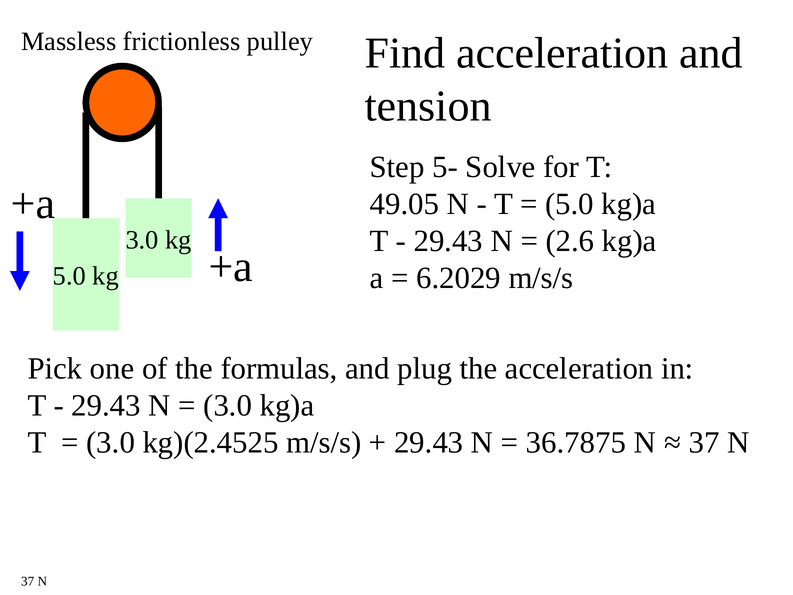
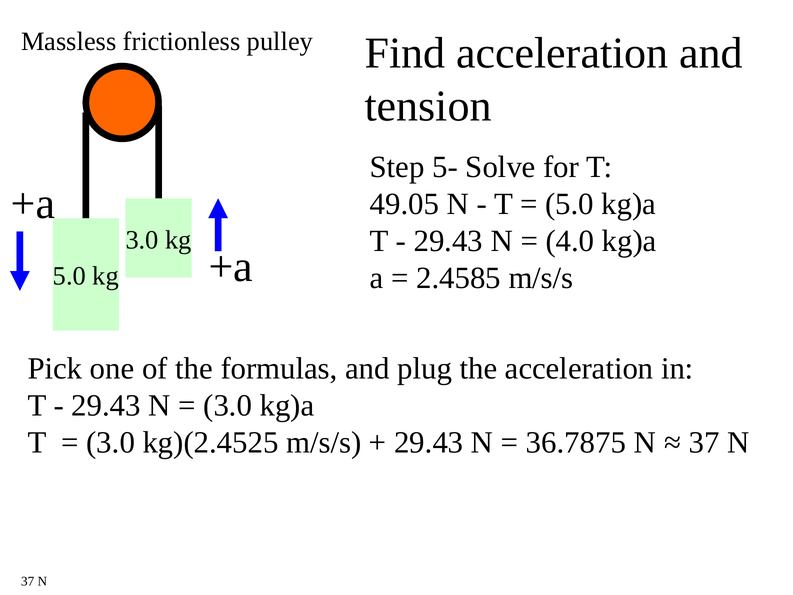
2.6: 2.6 -> 4.0
6.2029: 6.2029 -> 2.4585
